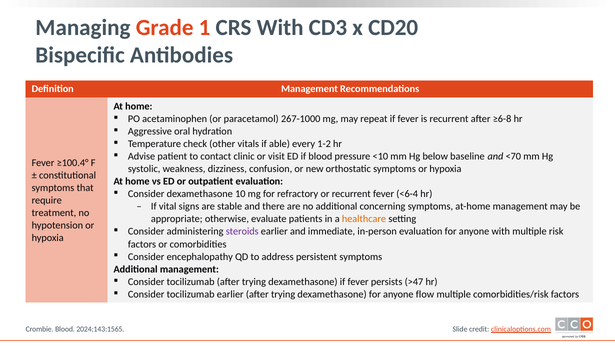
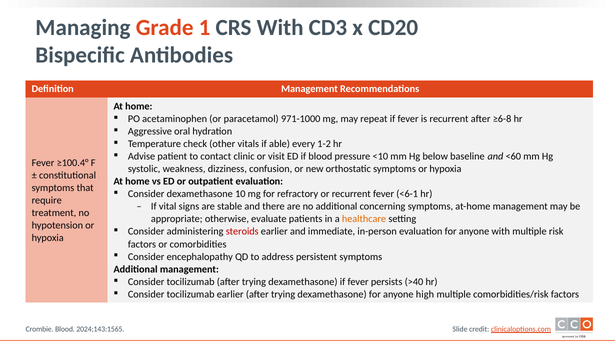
267-1000: 267-1000 -> 971-1000
<70: <70 -> <60
<6-4: <6-4 -> <6-1
steroids colour: purple -> red
>47: >47 -> >40
flow: flow -> high
